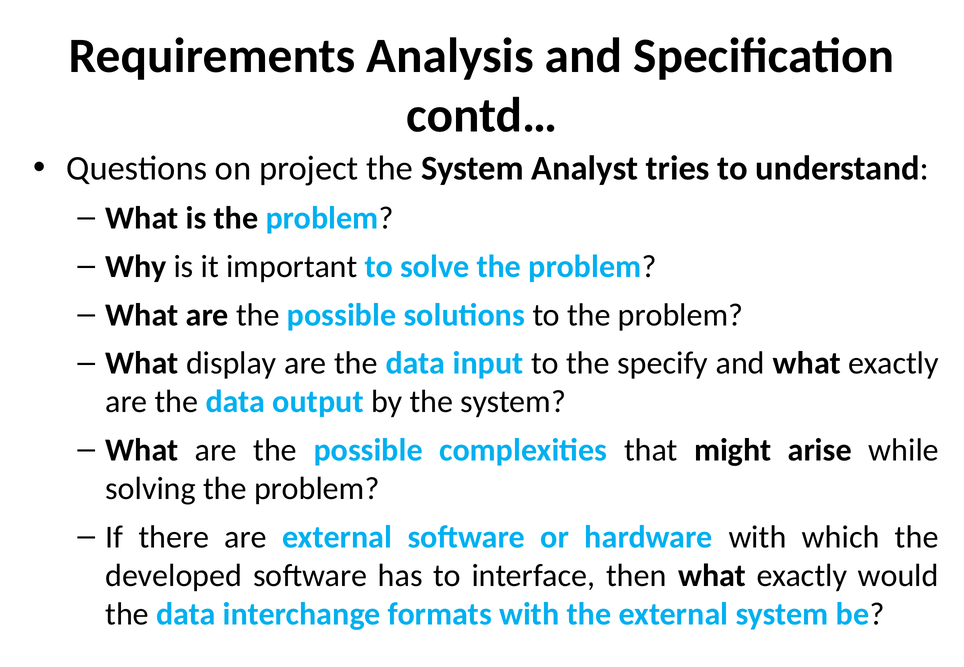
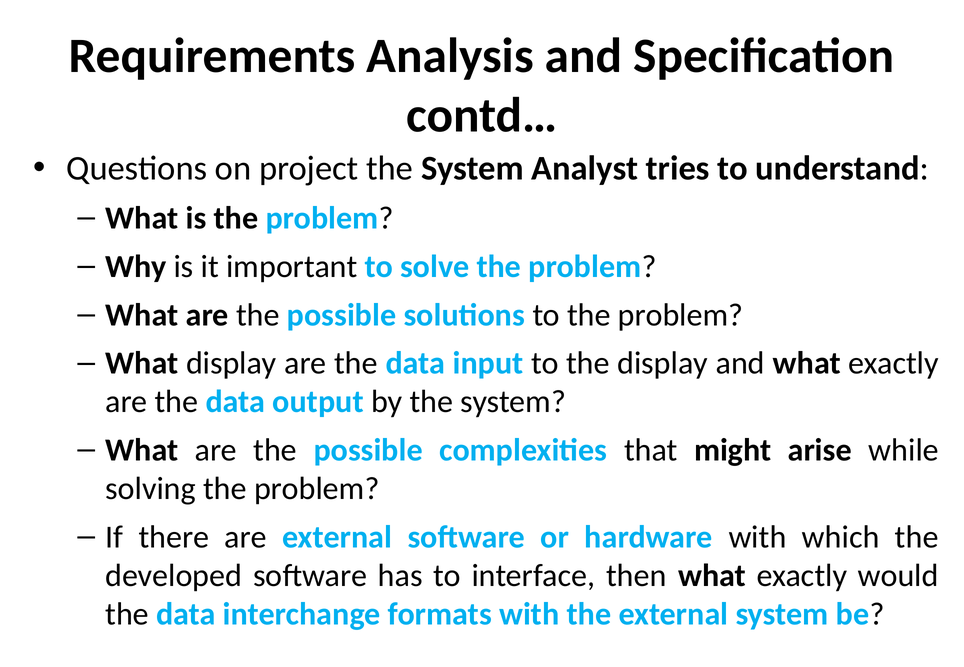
the specify: specify -> display
